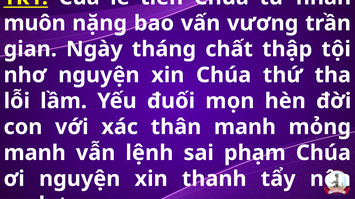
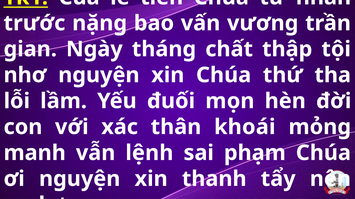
muôn: muôn -> trước
thân manh: manh -> khoái
